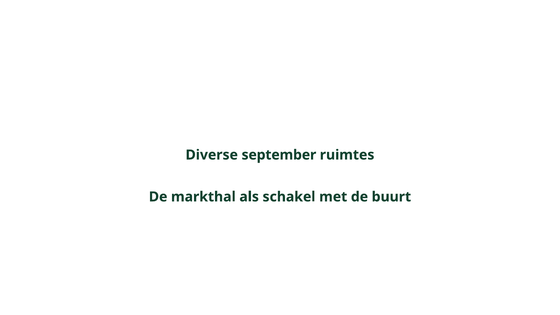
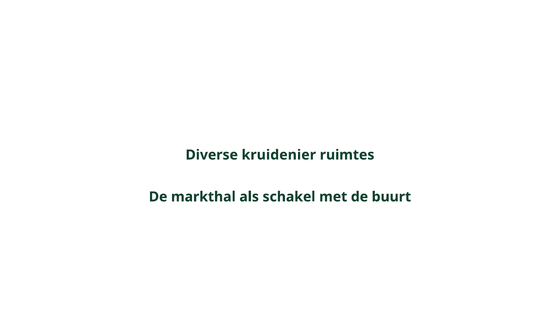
september: september -> kruidenier
